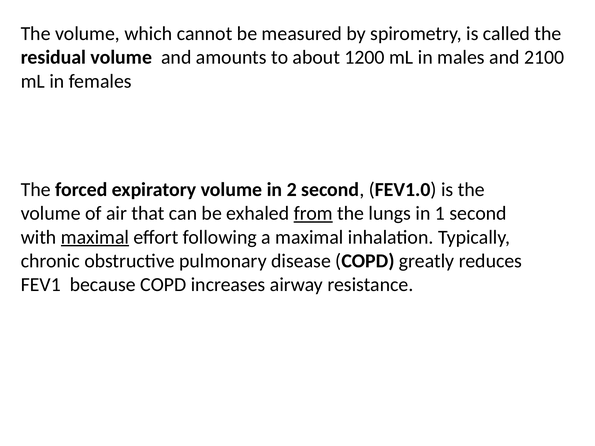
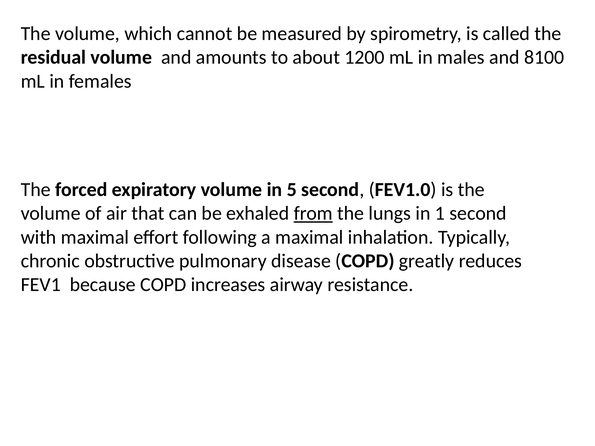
2100: 2100 -> 8100
2: 2 -> 5
maximal at (95, 237) underline: present -> none
